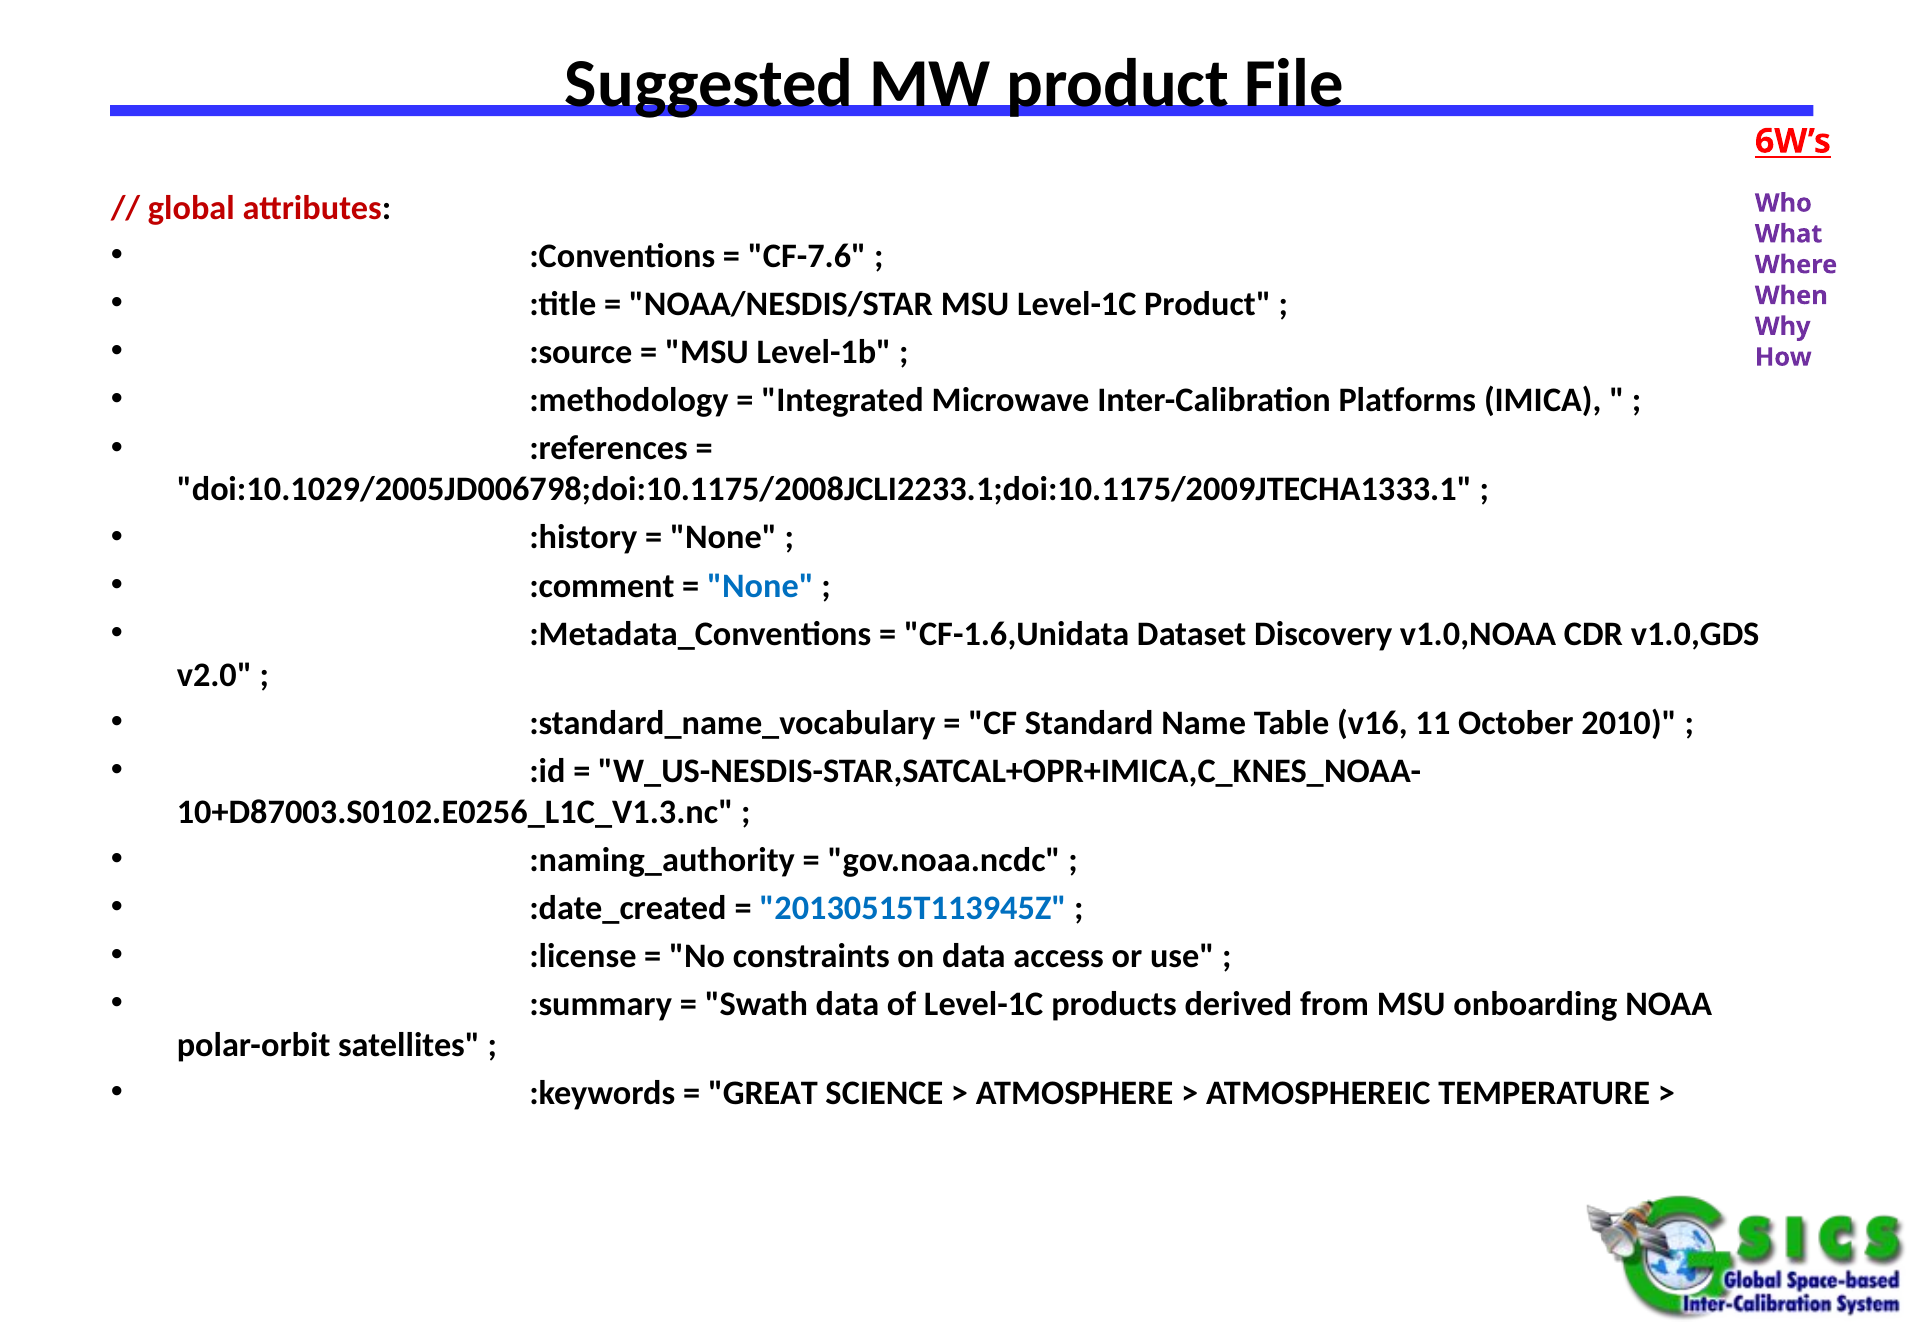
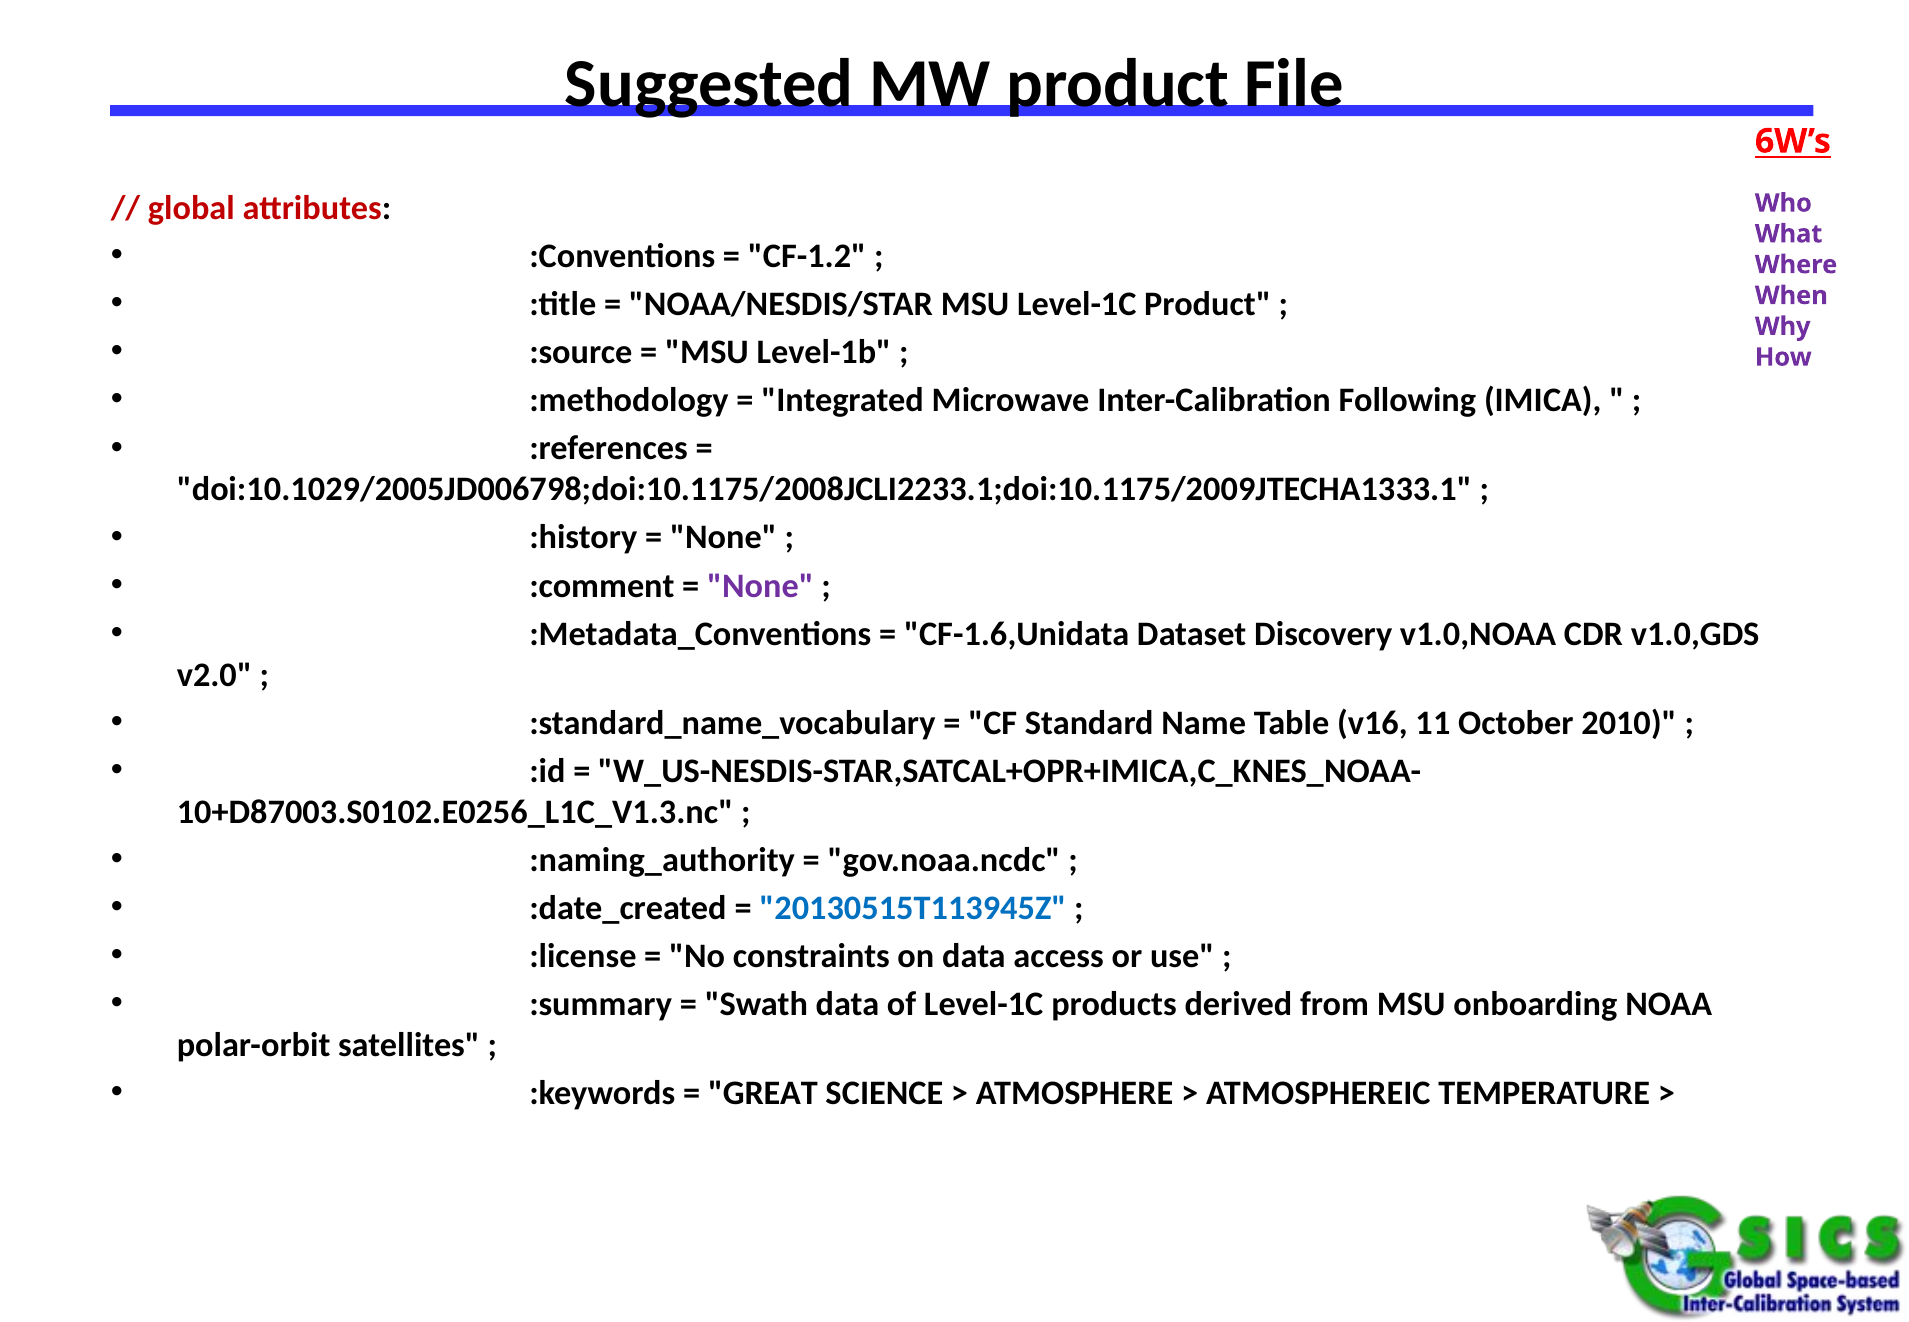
CF-7.6: CF-7.6 -> CF-1.2
Platforms: Platforms -> Following
None at (760, 586) colour: blue -> purple
